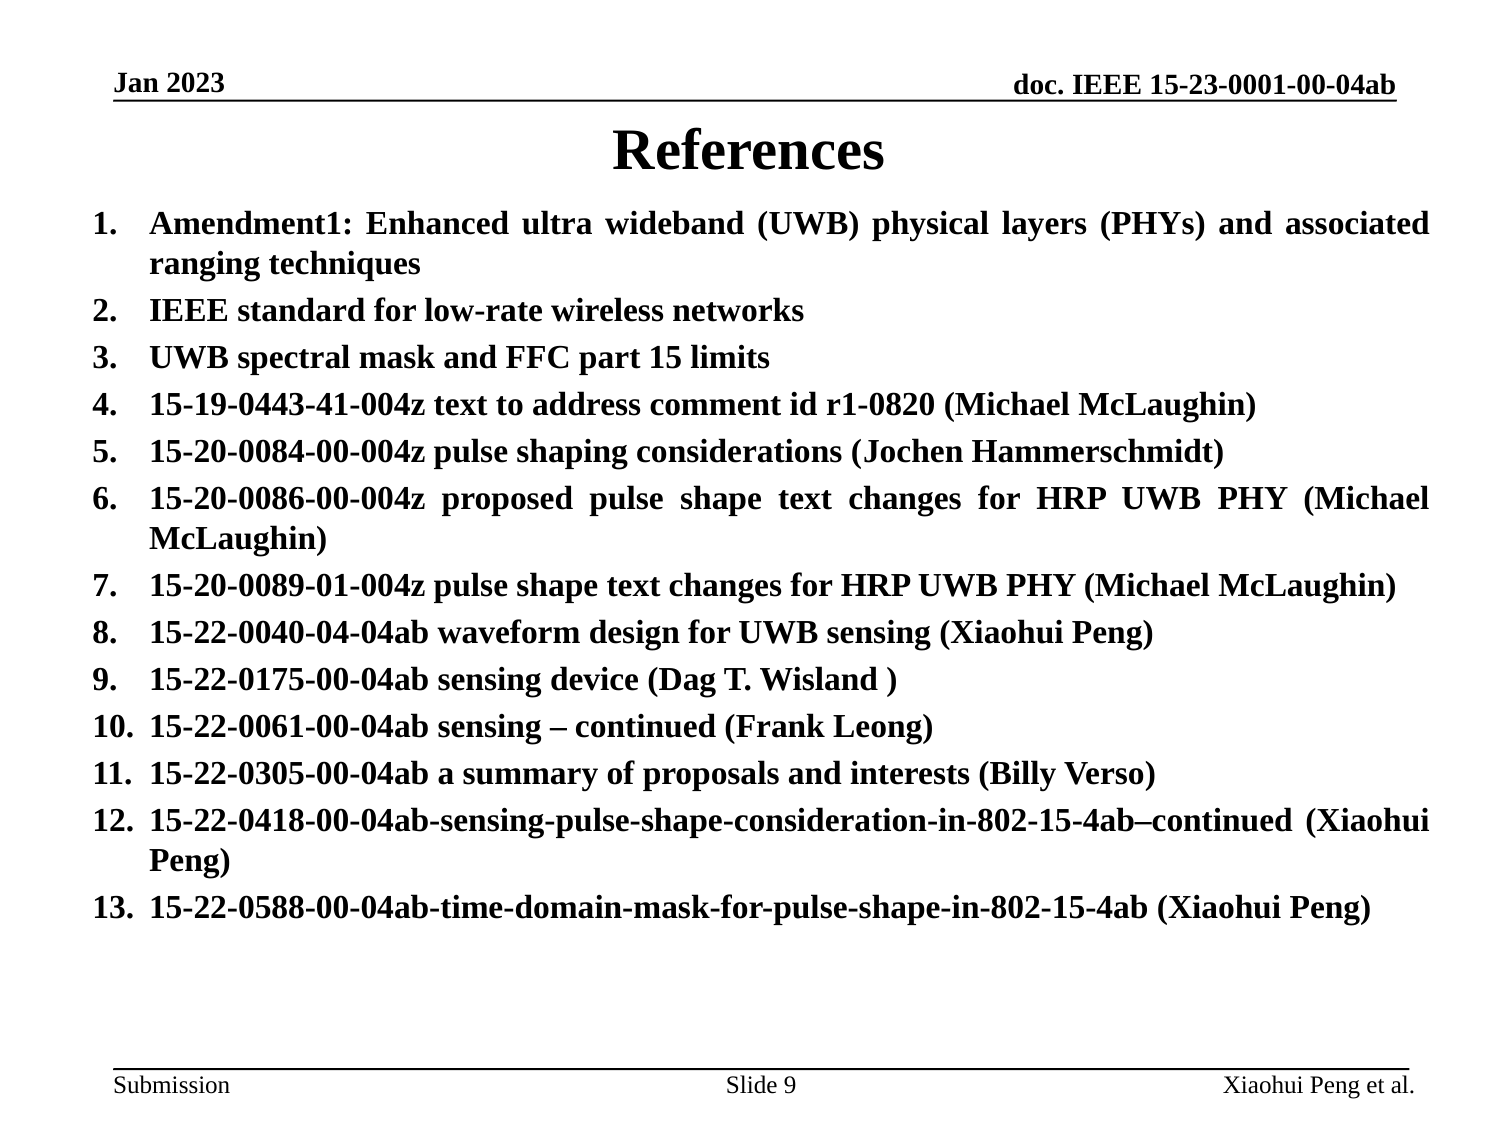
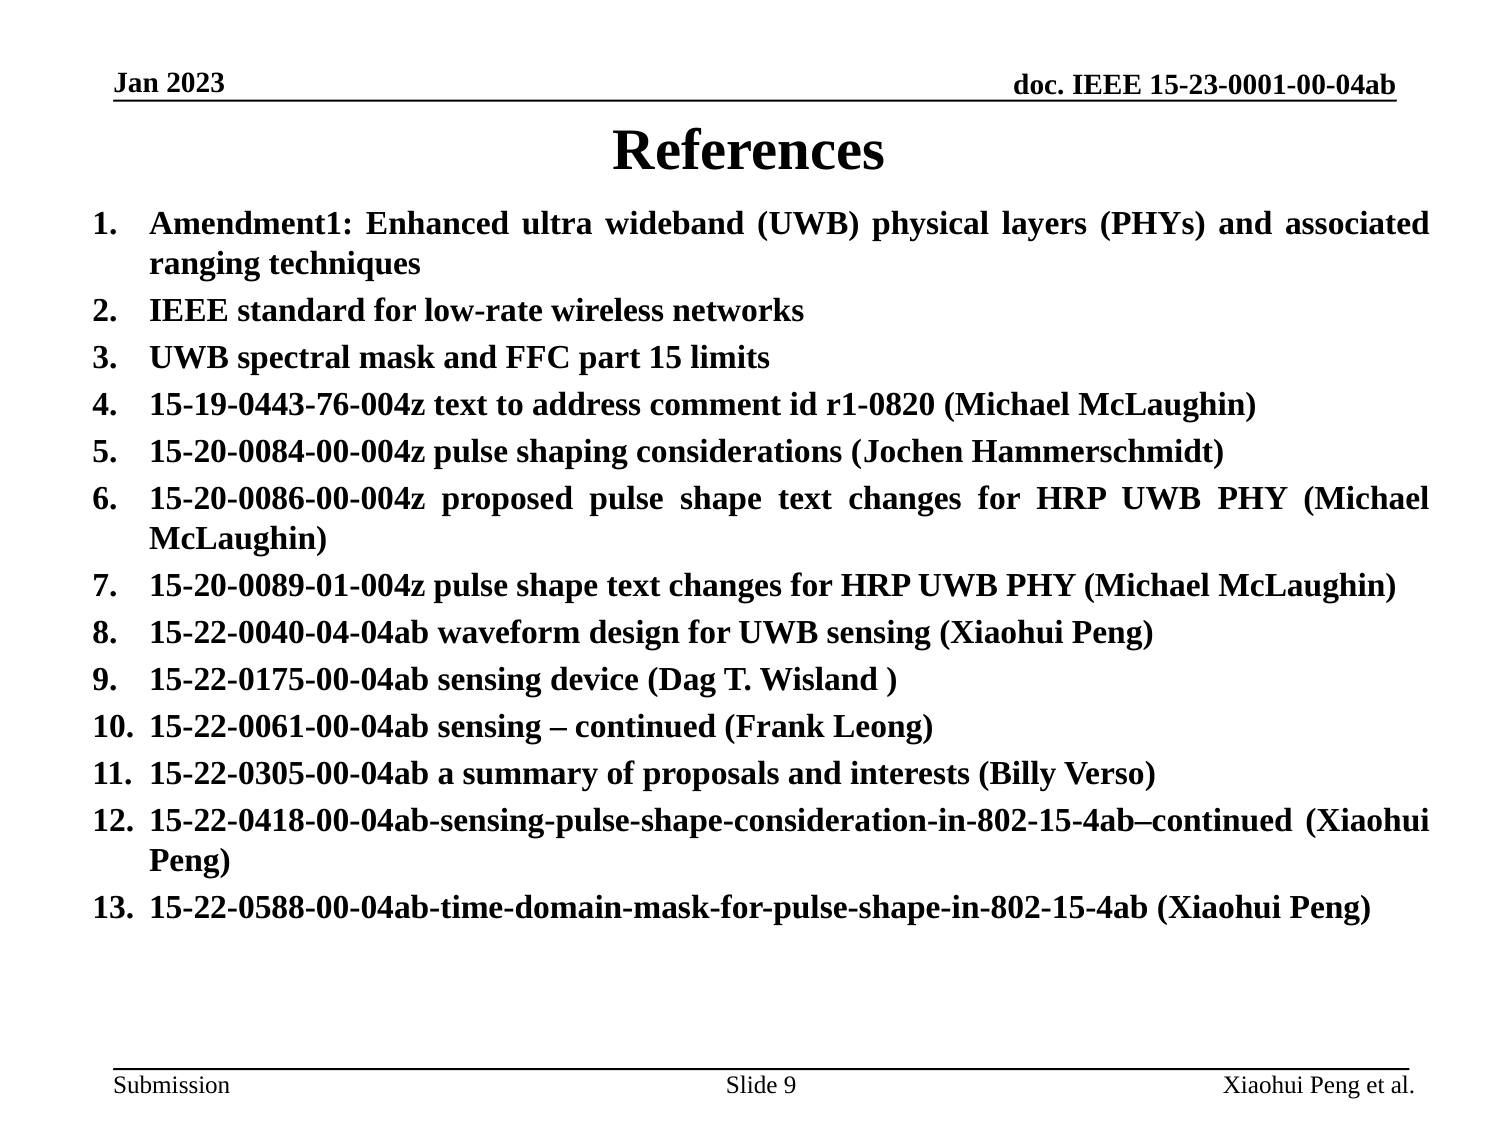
15-19-0443-41-004z: 15-19-0443-41-004z -> 15-19-0443-76-004z
